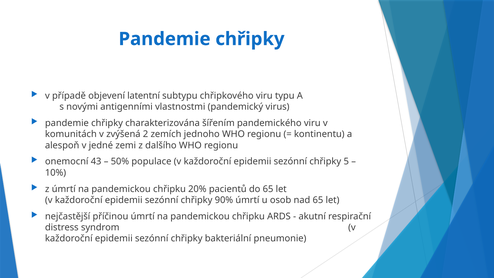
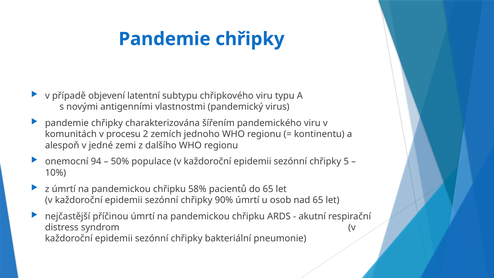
zvýšená: zvýšená -> procesu
43: 43 -> 94
20%: 20% -> 58%
